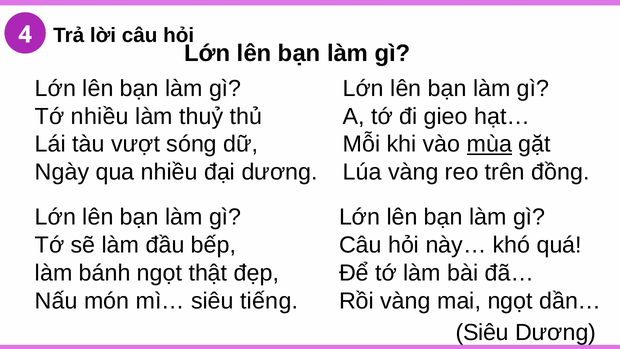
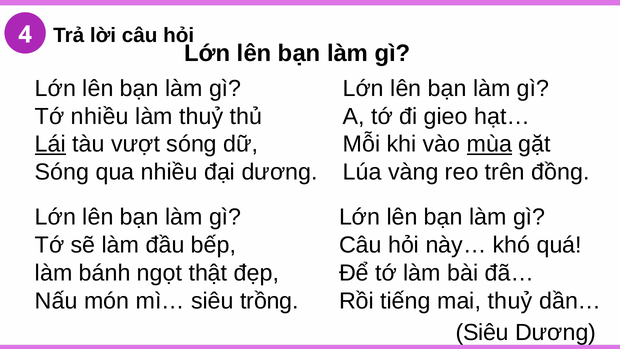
Lái underline: none -> present
Ngày at (62, 172): Ngày -> Sóng
tiếng: tiếng -> trồng
Rồi vàng: vàng -> tiếng
mai ngọt: ngọt -> thuỷ
